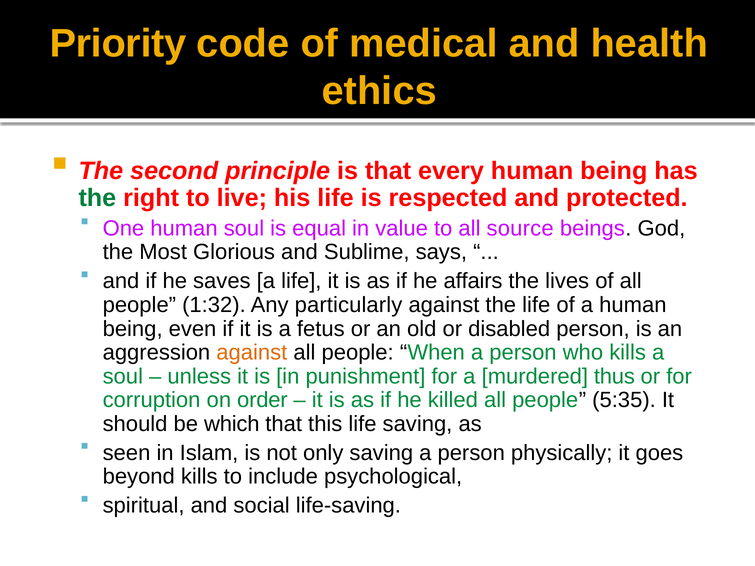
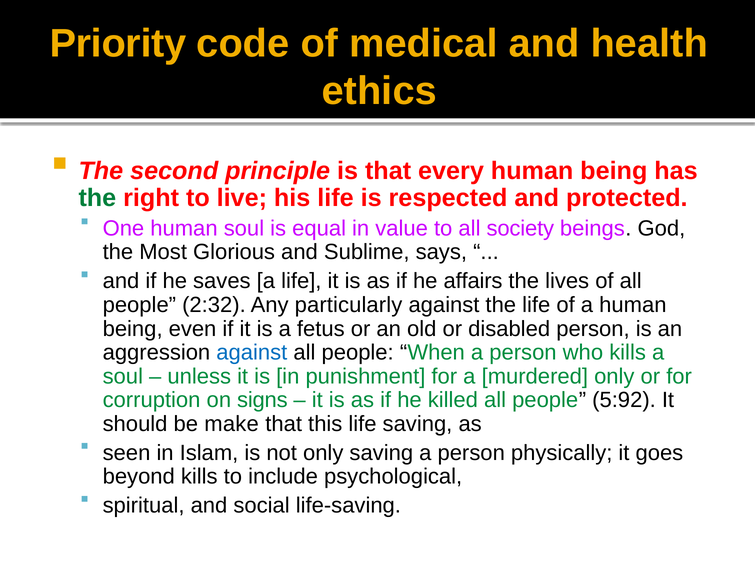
source: source -> society
1:32: 1:32 -> 2:32
against at (252, 353) colour: orange -> blue
murdered thus: thus -> only
order: order -> signs
5:35: 5:35 -> 5:92
which: which -> make
